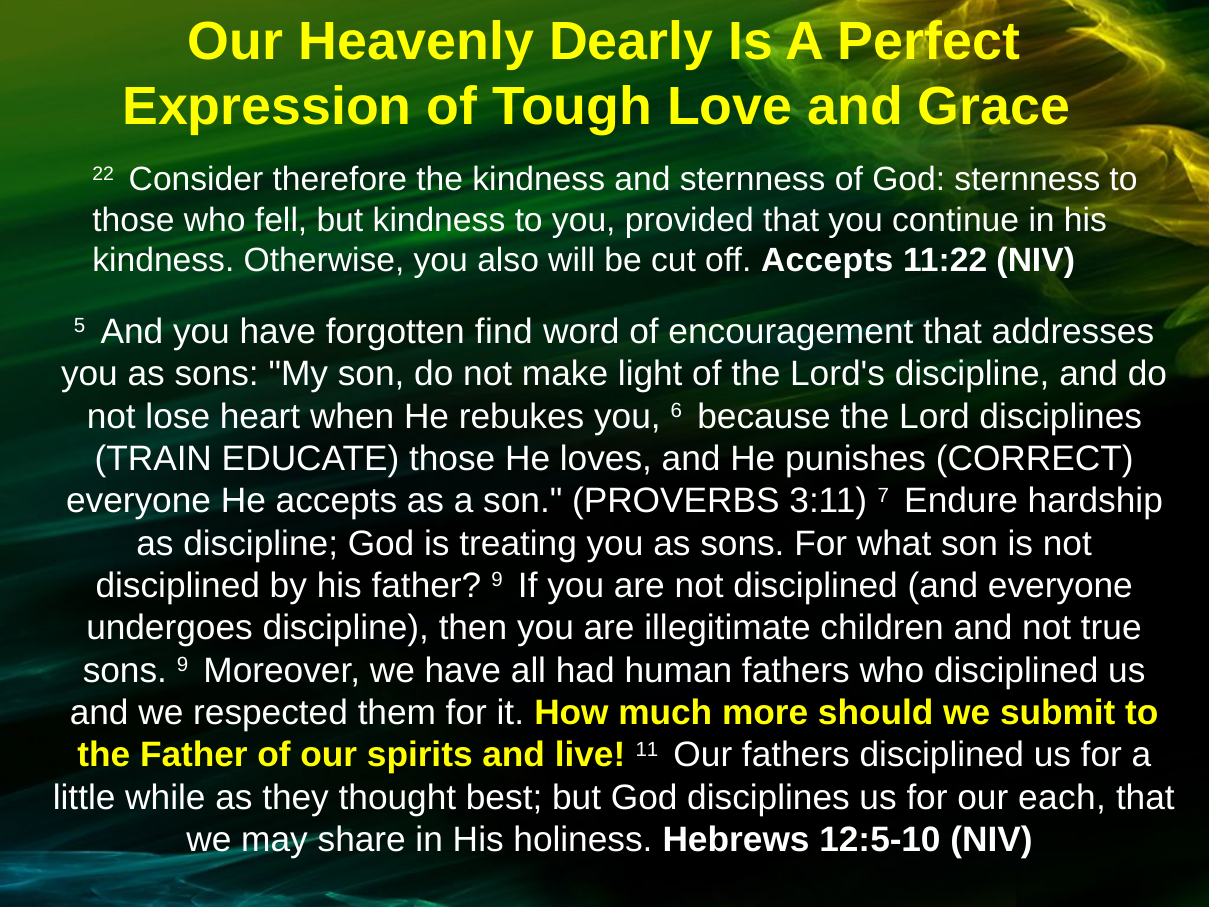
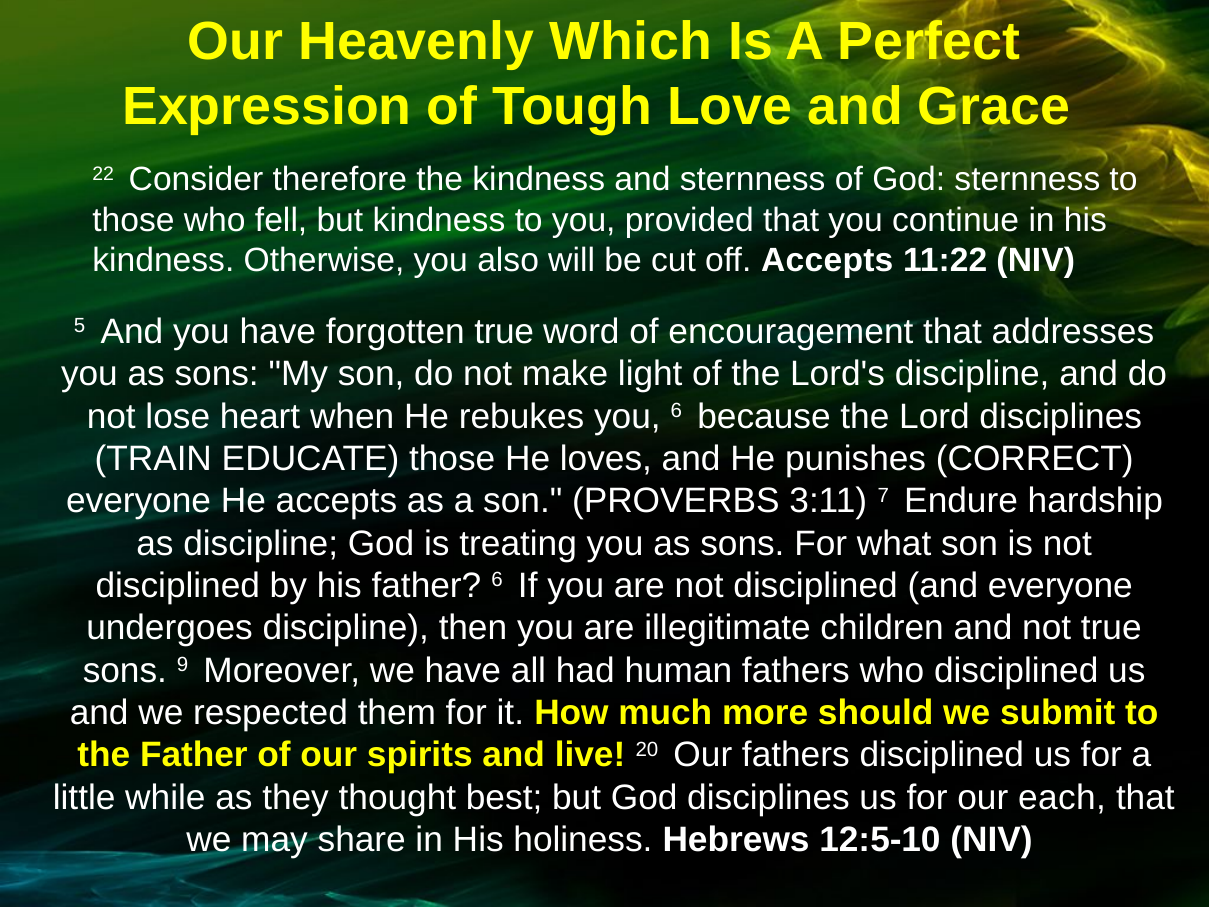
Dearly: Dearly -> Which
forgotten find: find -> true
father 9: 9 -> 6
11: 11 -> 20
